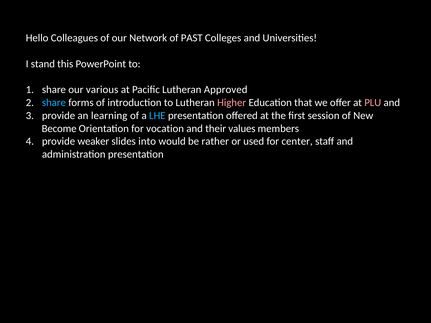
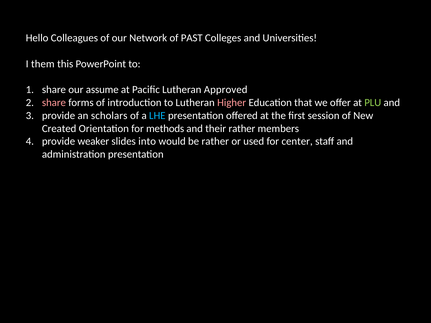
stand: stand -> them
various: various -> assume
share at (54, 103) colour: light blue -> pink
PLU colour: pink -> light green
learning: learning -> scholars
Become: Become -> Created
vocation: vocation -> methods
their values: values -> rather
